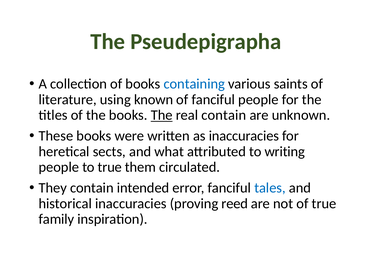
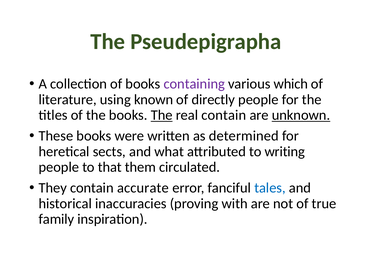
containing colour: blue -> purple
saints: saints -> which
of fanciful: fanciful -> directly
unknown underline: none -> present
as inaccuracies: inaccuracies -> determined
to true: true -> that
intended: intended -> accurate
reed: reed -> with
